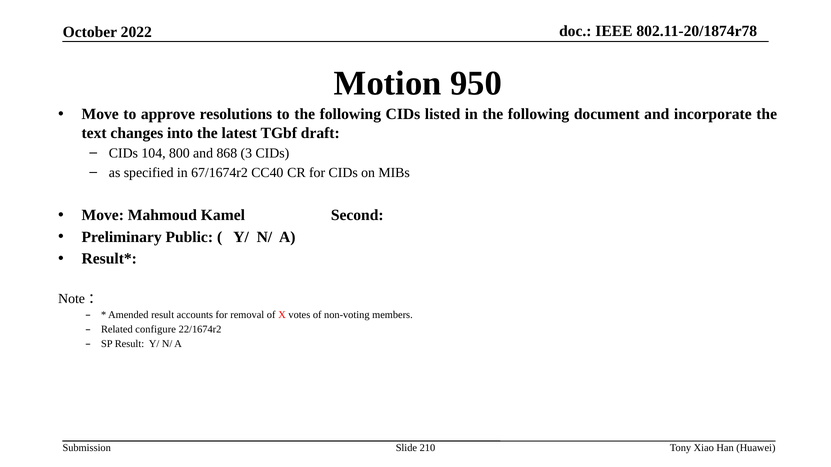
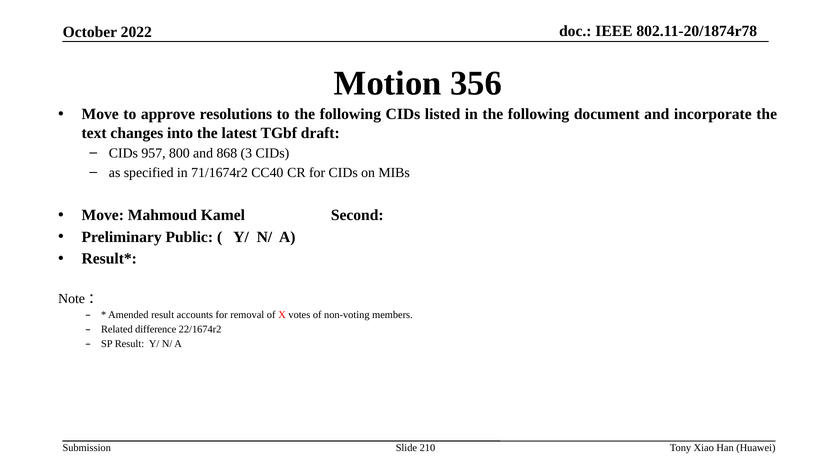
950: 950 -> 356
104: 104 -> 957
67/1674r2: 67/1674r2 -> 71/1674r2
configure: configure -> difference
